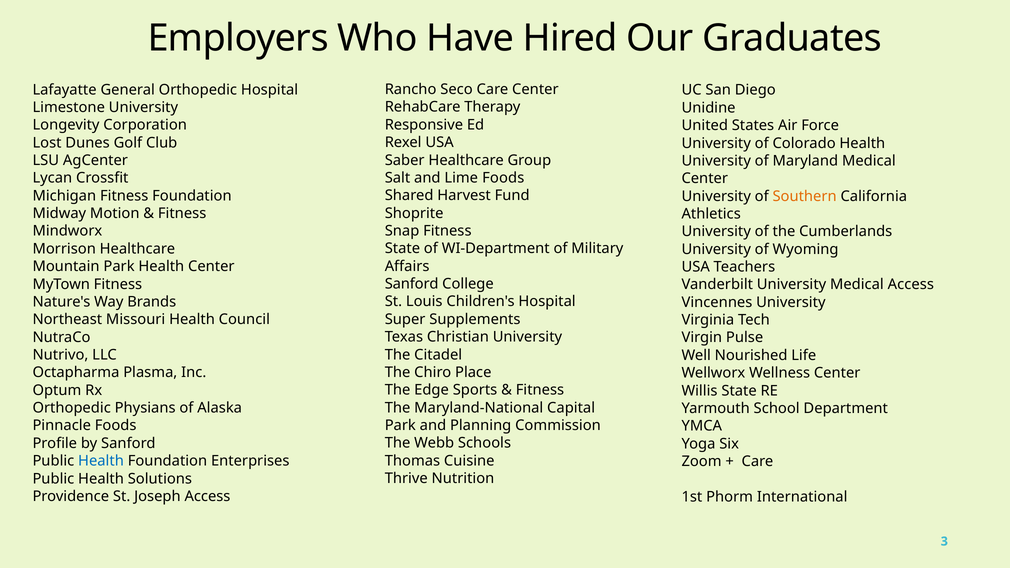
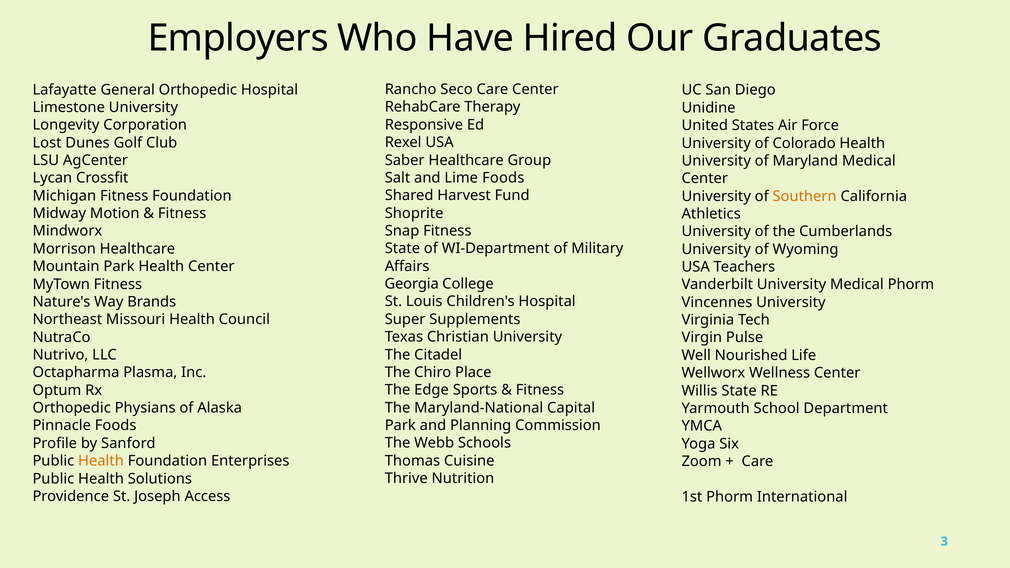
Sanford at (412, 284): Sanford -> Georgia
Medical Access: Access -> Phorm
Health at (101, 461) colour: blue -> orange
